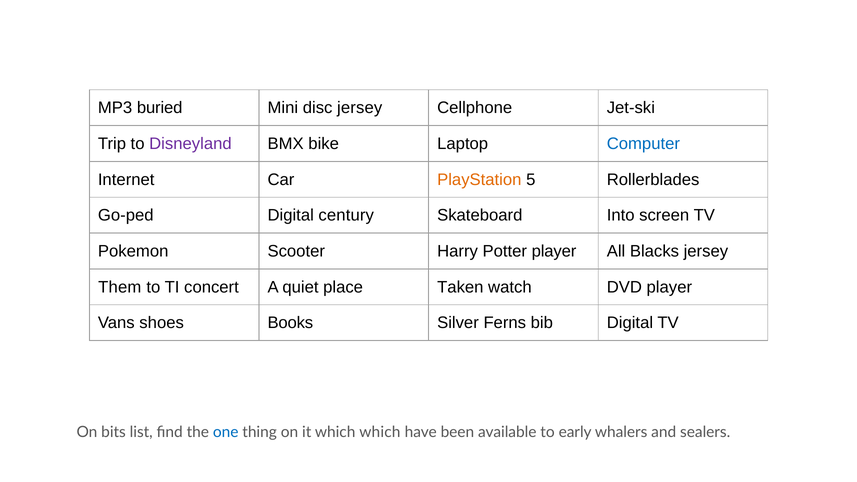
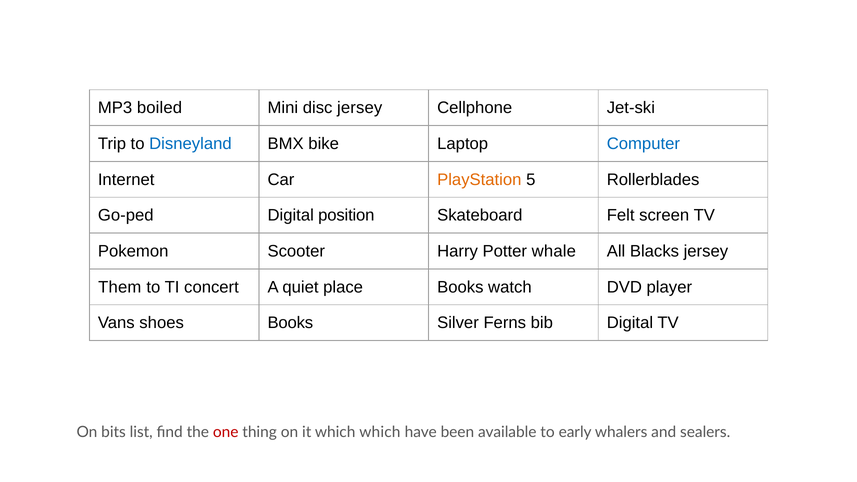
buried: buried -> boiled
Disneyland colour: purple -> blue
century: century -> position
Into: Into -> Felt
Potter player: player -> whale
place Taken: Taken -> Books
one colour: blue -> red
